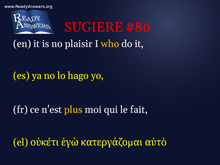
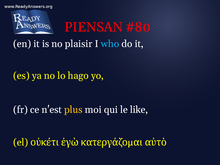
SUGIERE: SUGIERE -> PIENSAN
who colour: yellow -> light blue
fait: fait -> like
